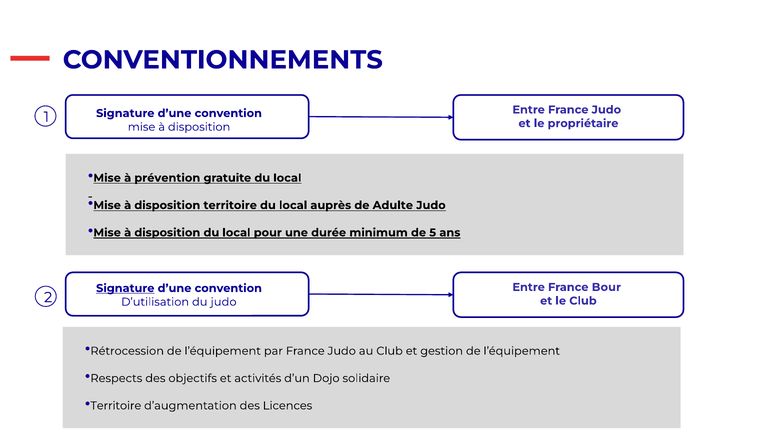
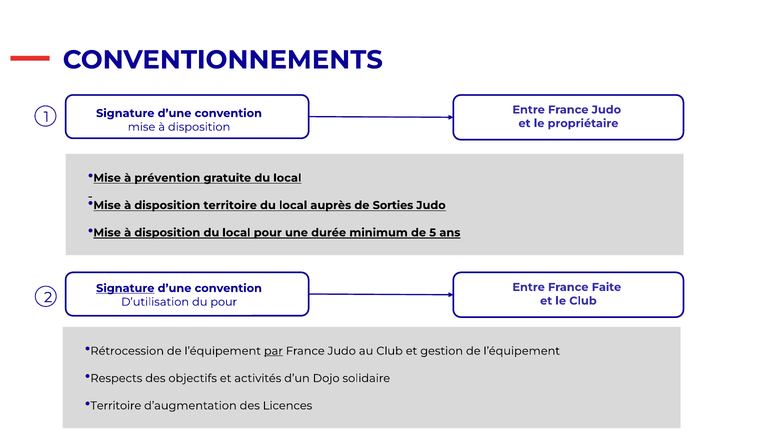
Adulte: Adulte -> Sorties
Bour: Bour -> Faite
du judo: judo -> pour
par underline: none -> present
